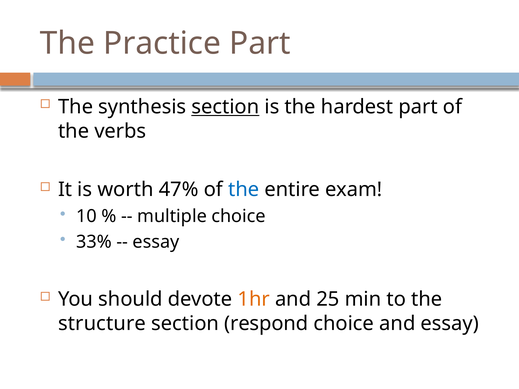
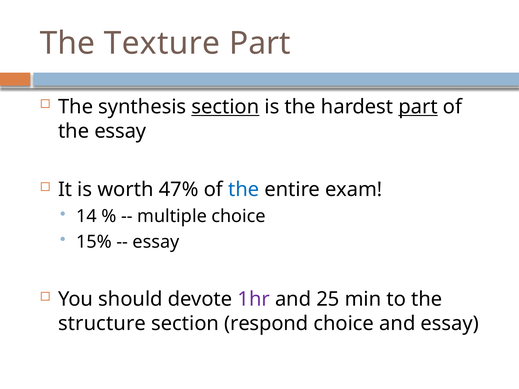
Practice: Practice -> Texture
part at (418, 107) underline: none -> present
the verbs: verbs -> essay
10: 10 -> 14
33%: 33% -> 15%
1hr colour: orange -> purple
